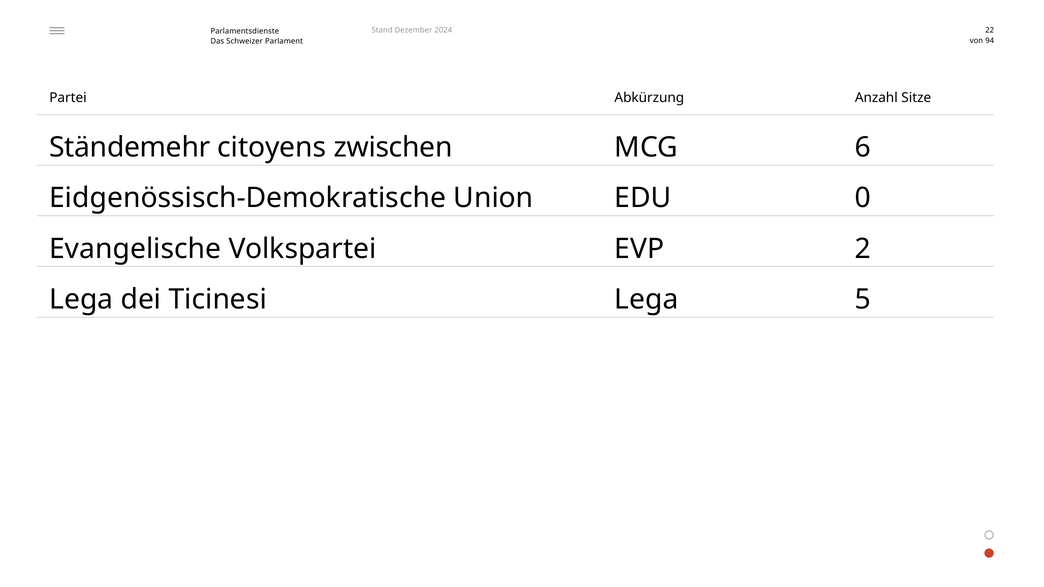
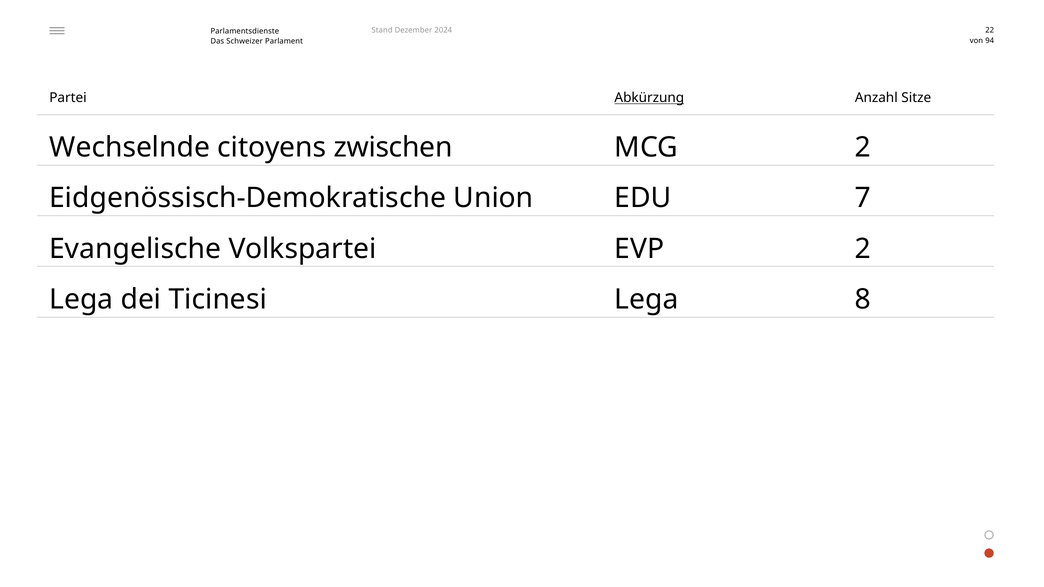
Abkürzung underline: none -> present
Ständemehr: Ständemehr -> Wechselnde
MCG 6: 6 -> 2
0: 0 -> 7
5: 5 -> 8
